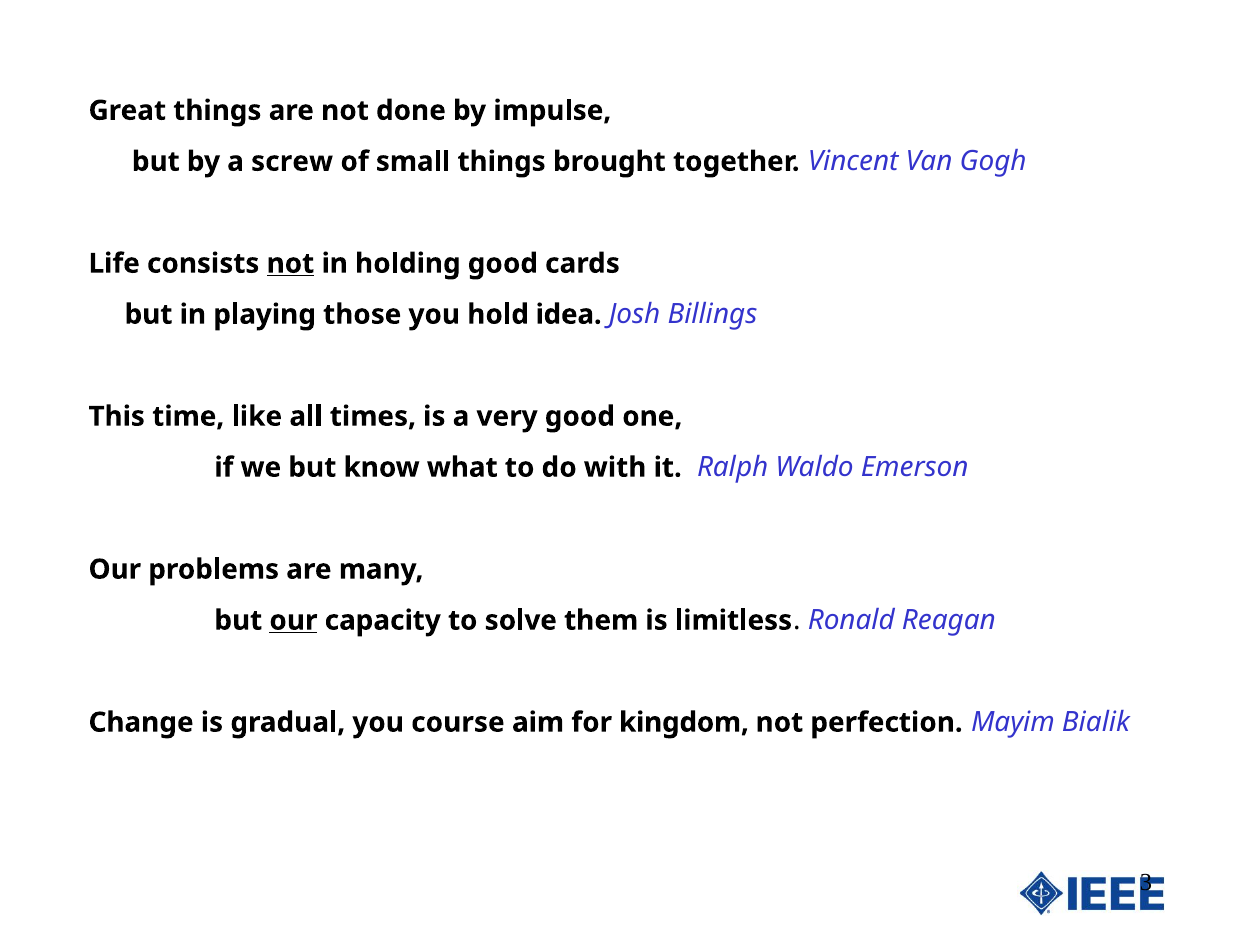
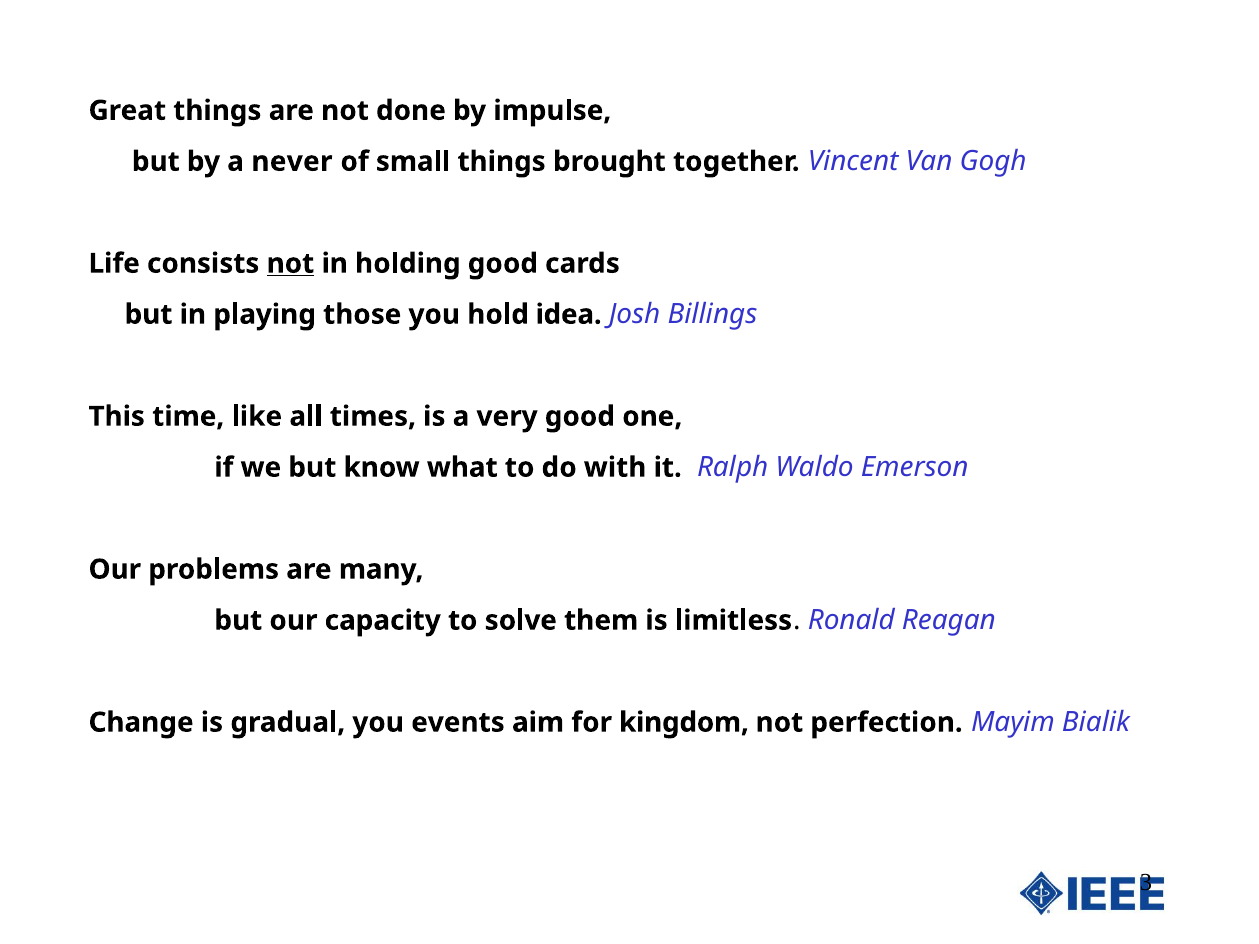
screw: screw -> never
our at (293, 621) underline: present -> none
course: course -> events
